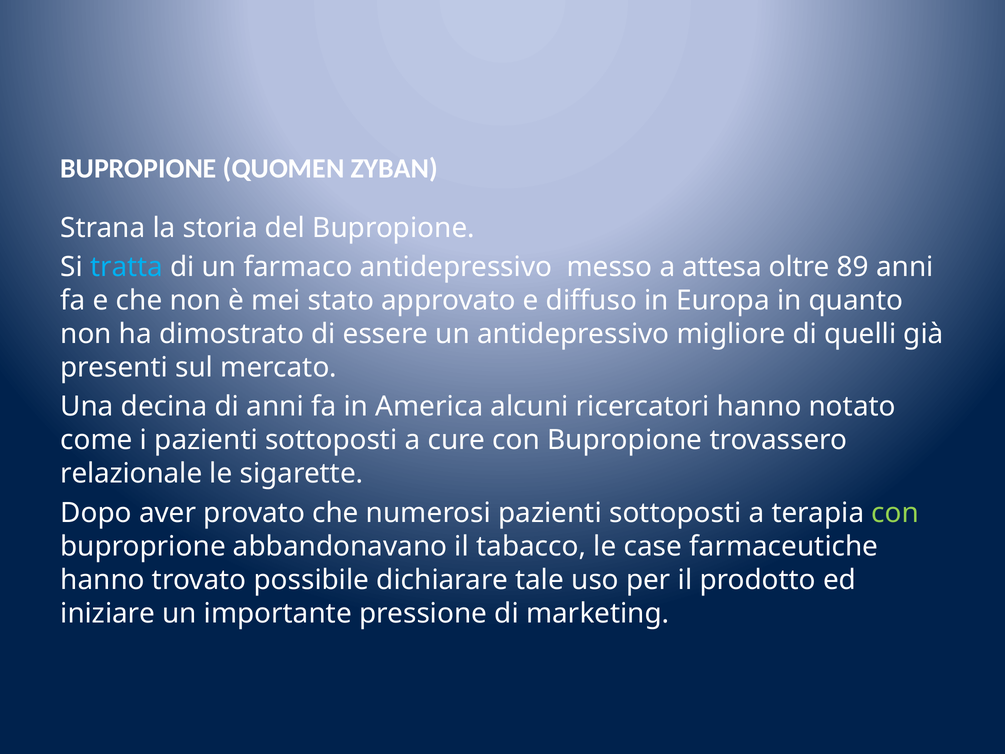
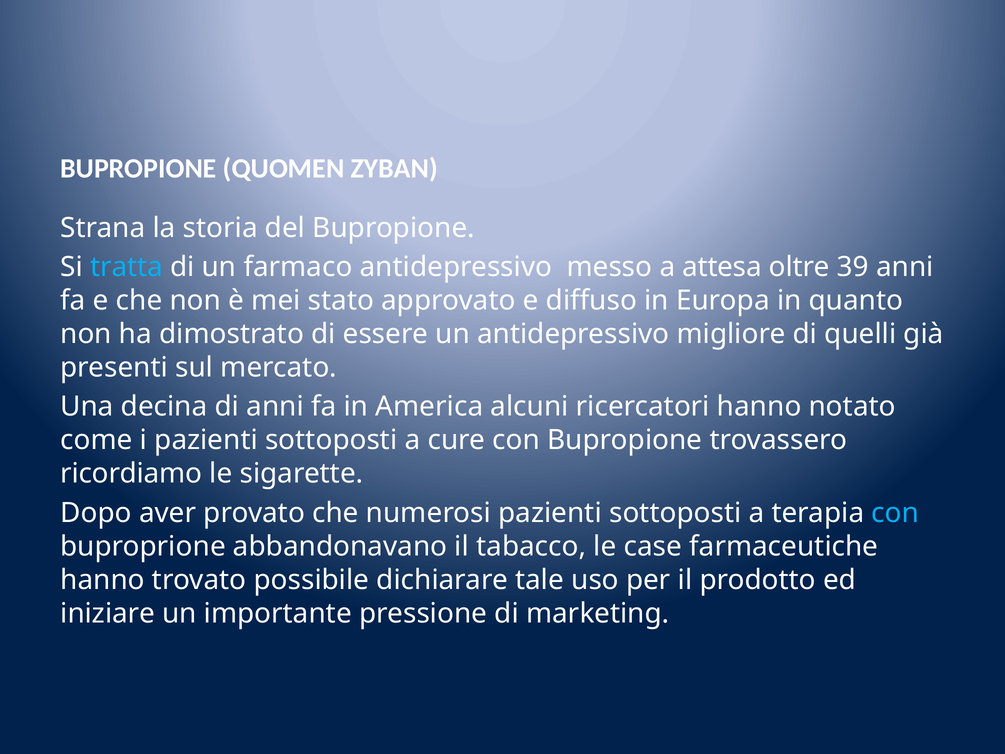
89: 89 -> 39
relazionale: relazionale -> ricordiamo
con at (895, 513) colour: light green -> light blue
